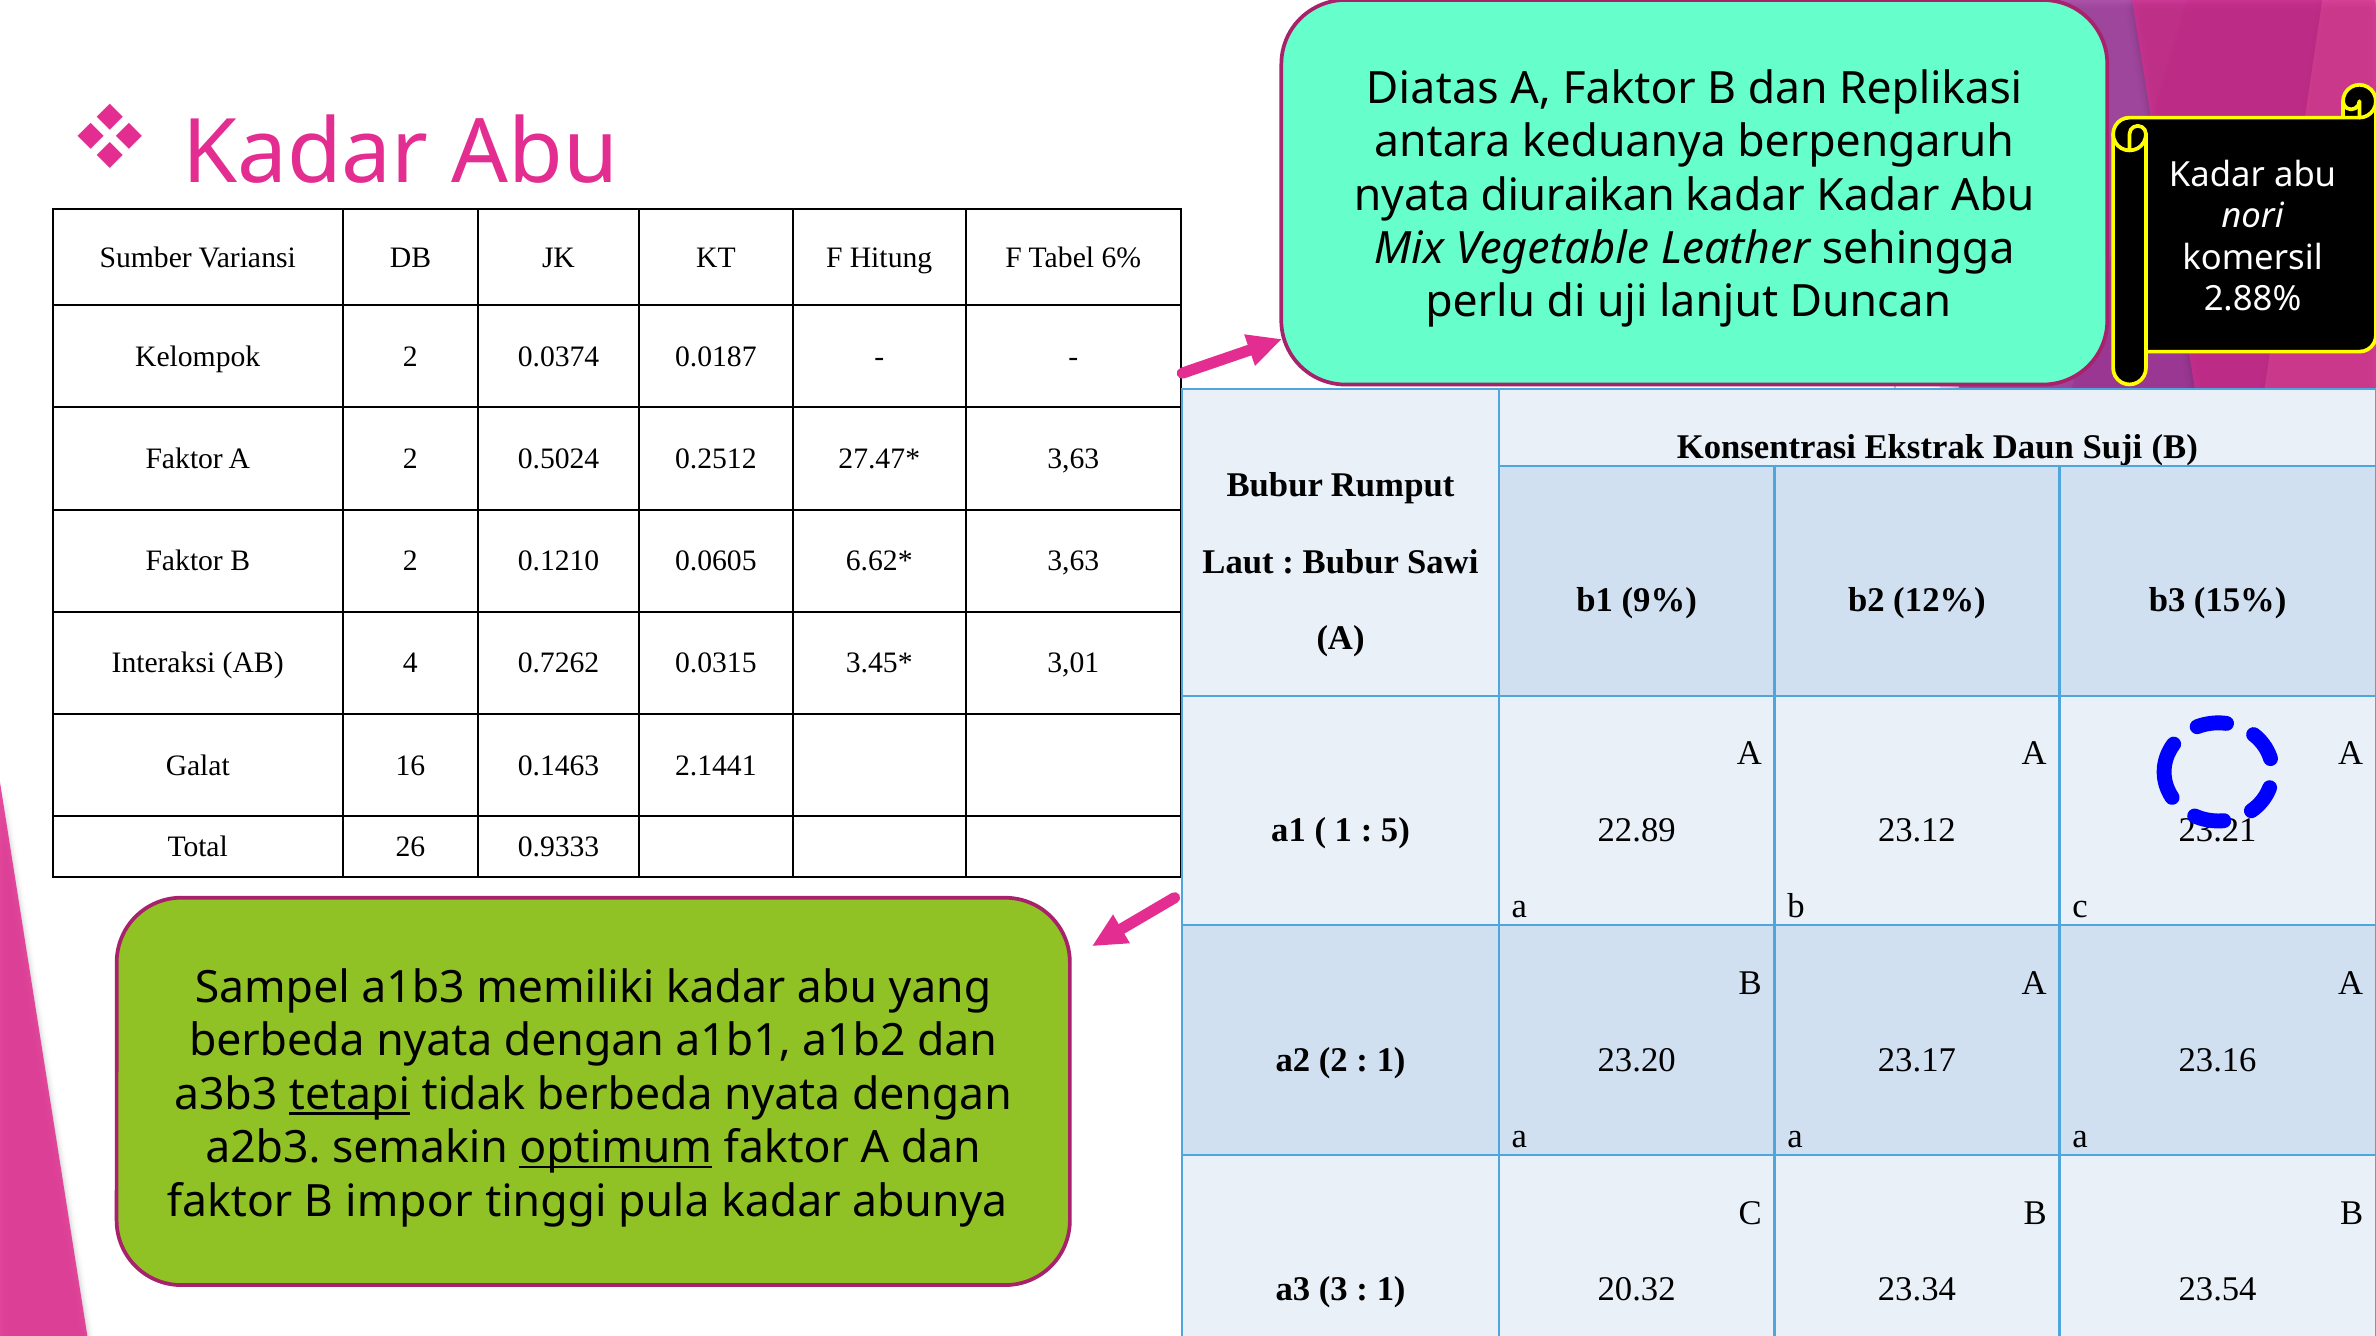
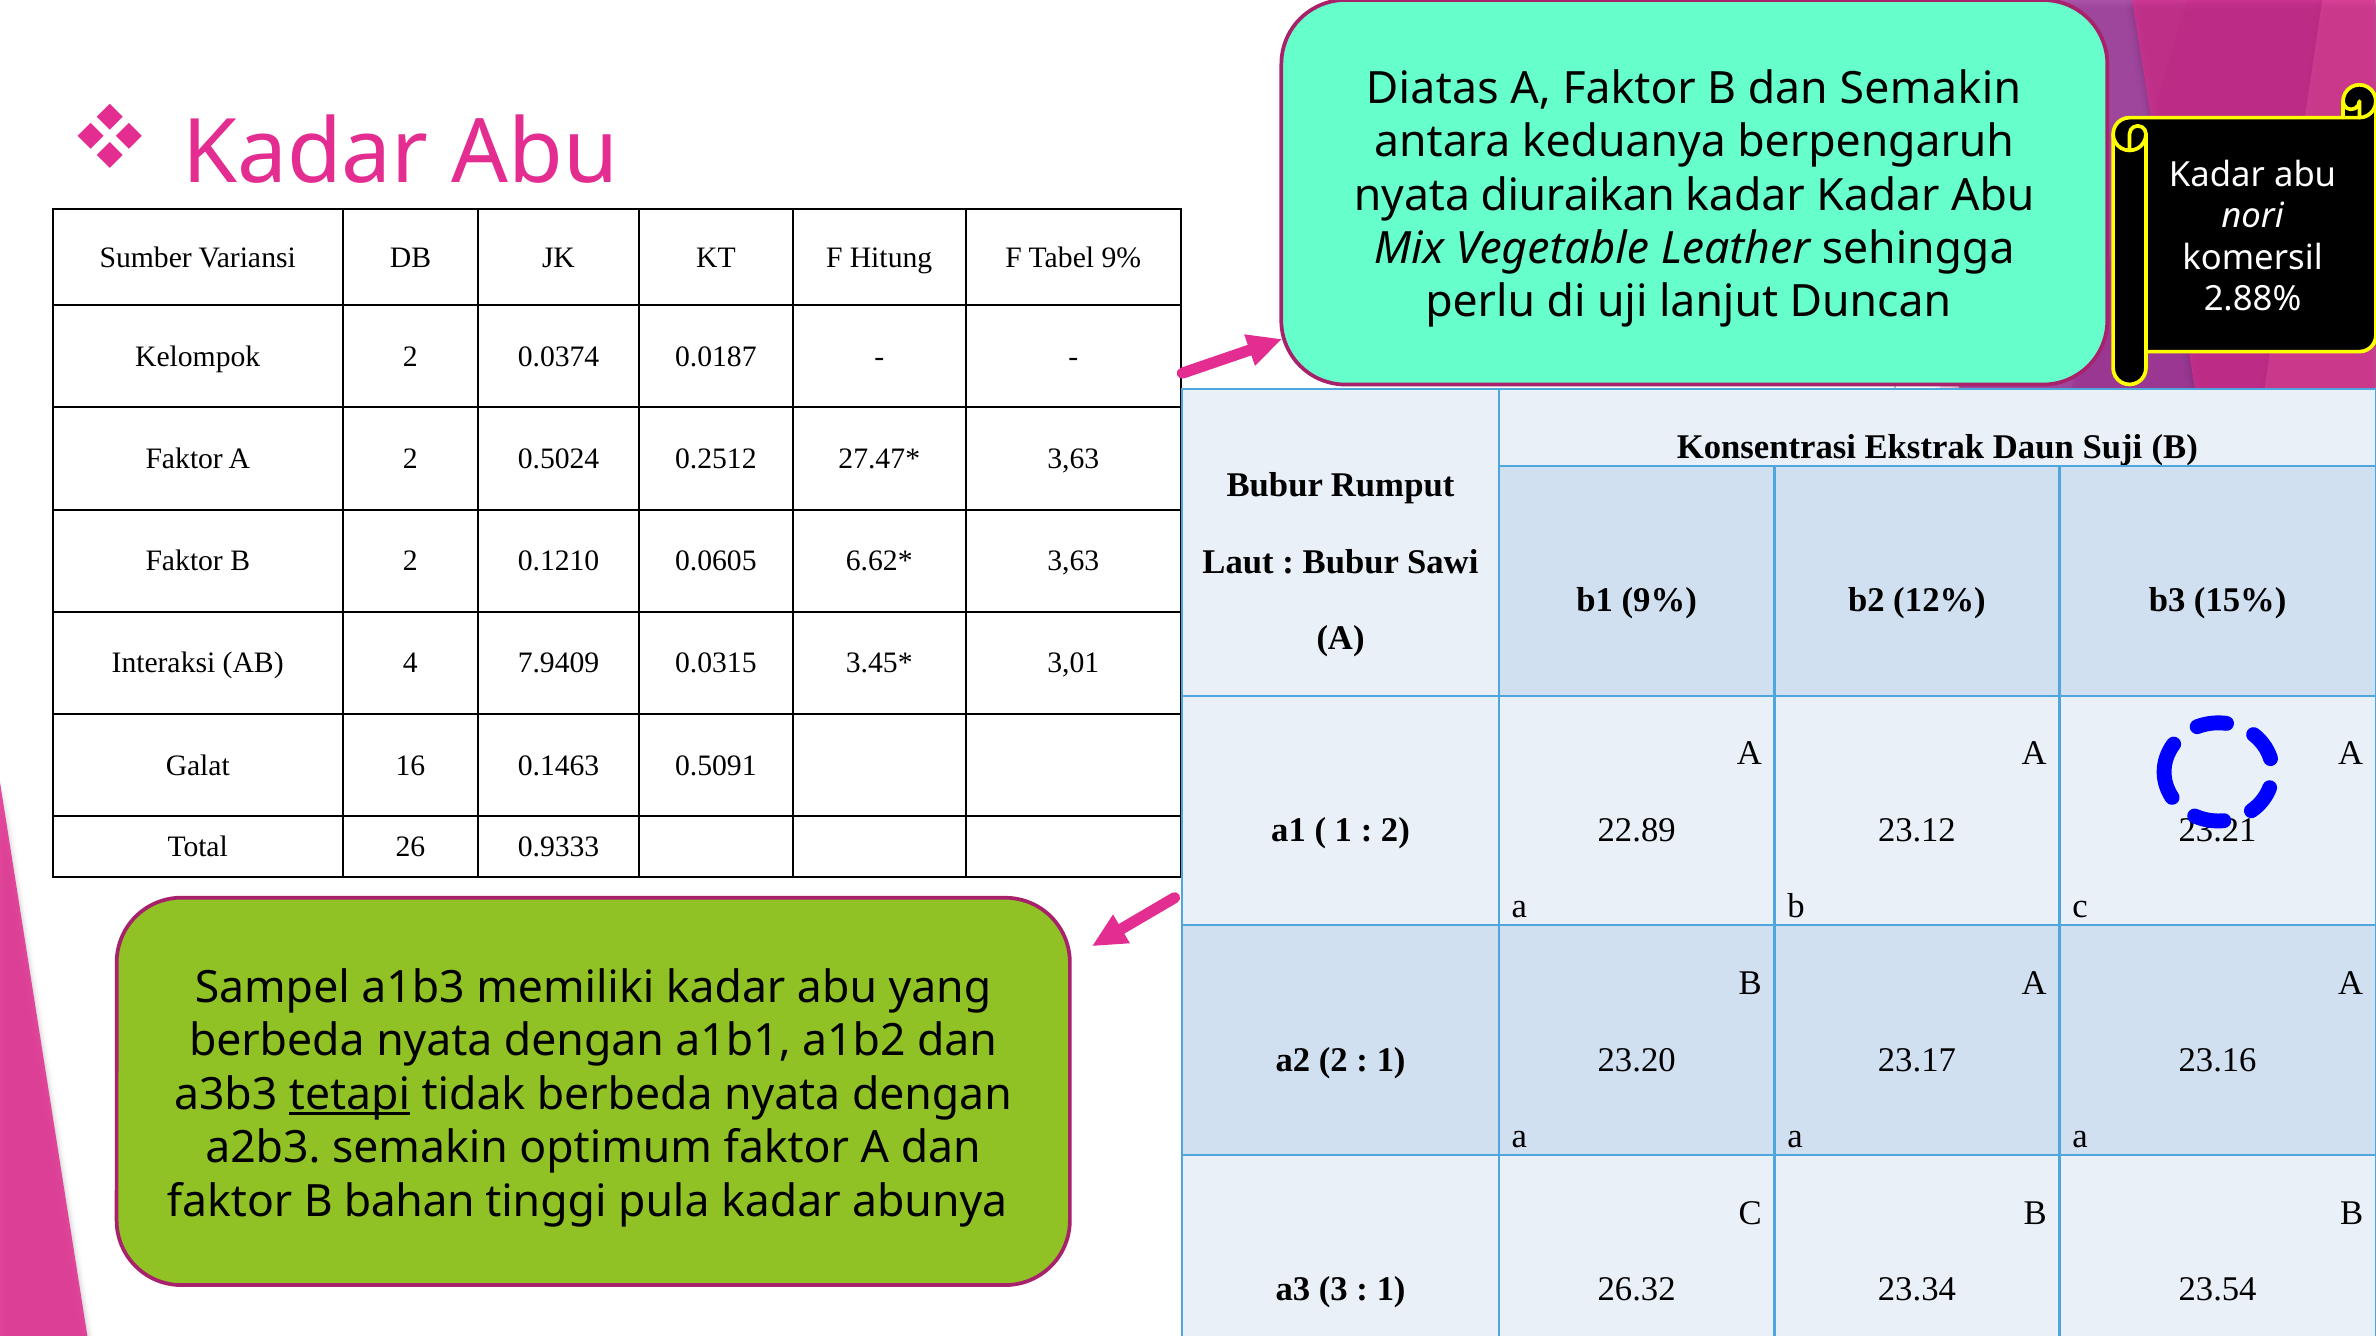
dan Replikasi: Replikasi -> Semakin
Tabel 6%: 6% -> 9%
0.7262: 0.7262 -> 7.9409
2.1441: 2.1441 -> 0.5091
5 at (1395, 830): 5 -> 2
optimum underline: present -> none
impor: impor -> bahan
20.32: 20.32 -> 26.32
